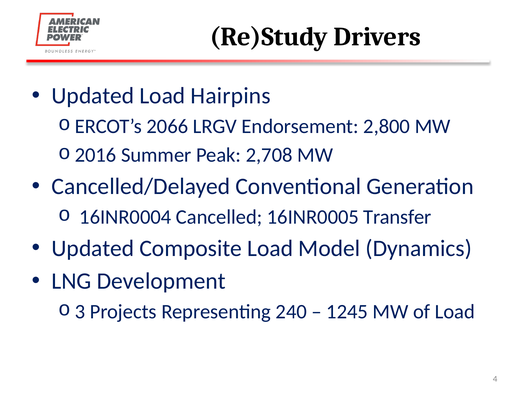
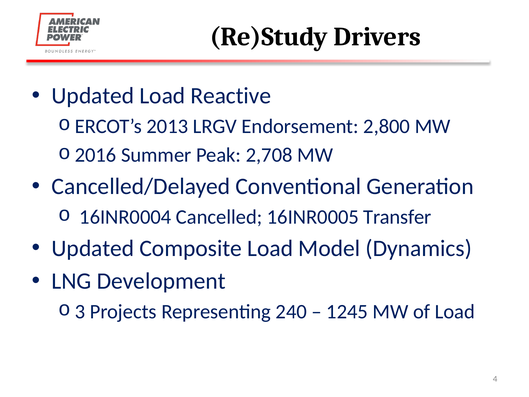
Hairpins: Hairpins -> Reactive
2066: 2066 -> 2013
